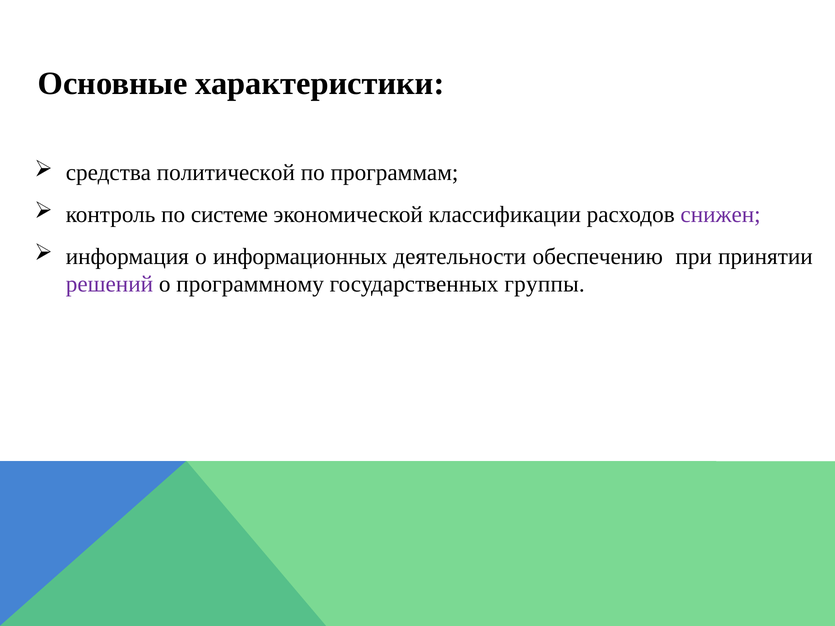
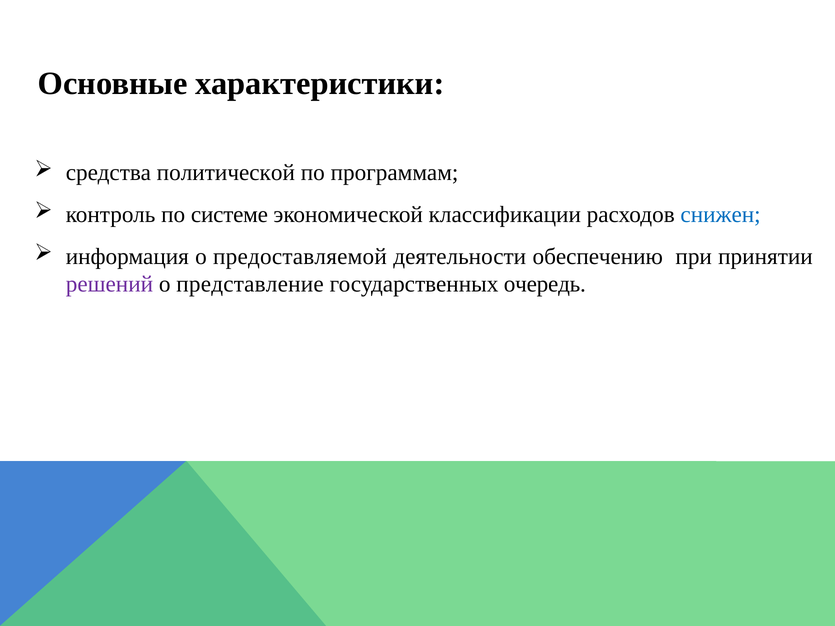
снижен colour: purple -> blue
информационных: информационных -> предоставляемой
программному: программному -> представление
группы: группы -> очередь
